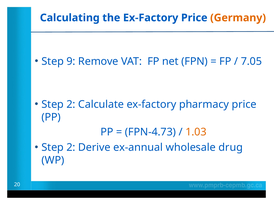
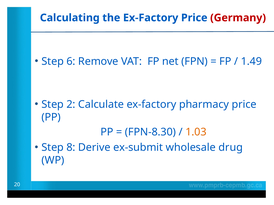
Germany colour: orange -> red
9: 9 -> 6
7.05: 7.05 -> 1.49
FPN-4.73: FPN-4.73 -> FPN-8.30
2 at (71, 148): 2 -> 8
ex-annual: ex-annual -> ex-submit
